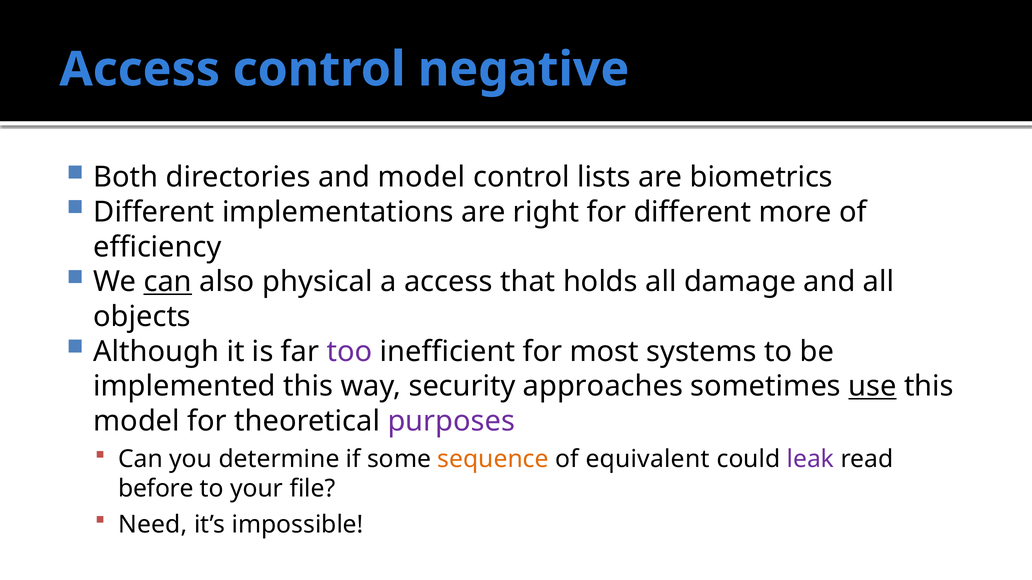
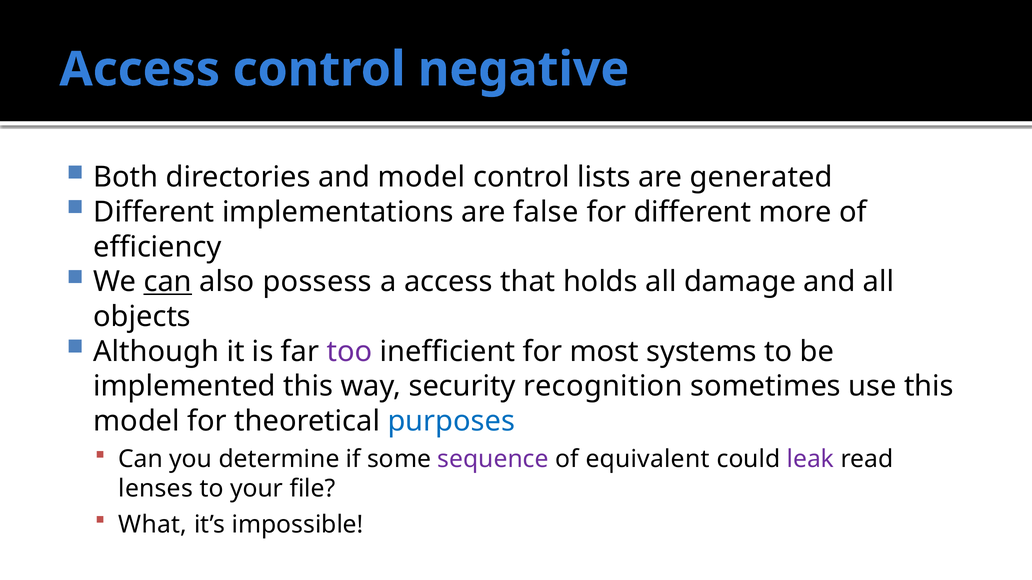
biometrics: biometrics -> generated
right: right -> false
physical: physical -> possess
approaches: approaches -> recognition
use underline: present -> none
purposes colour: purple -> blue
sequence colour: orange -> purple
before: before -> lenses
Need: Need -> What
